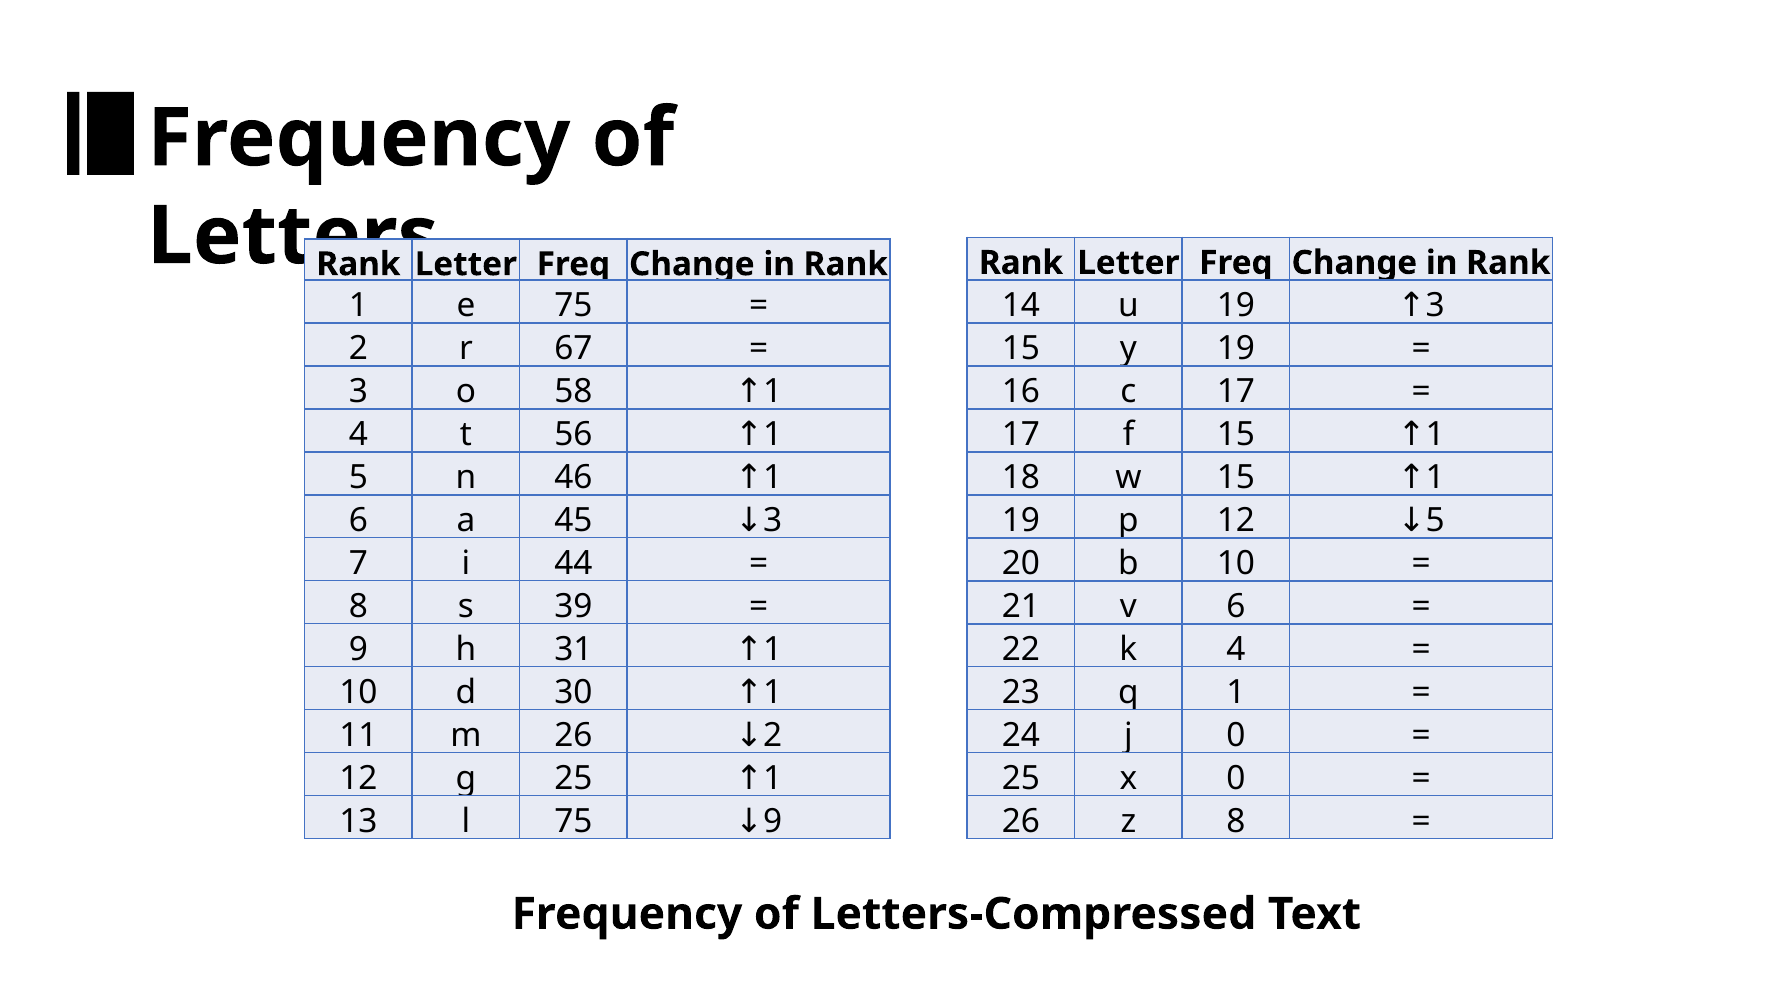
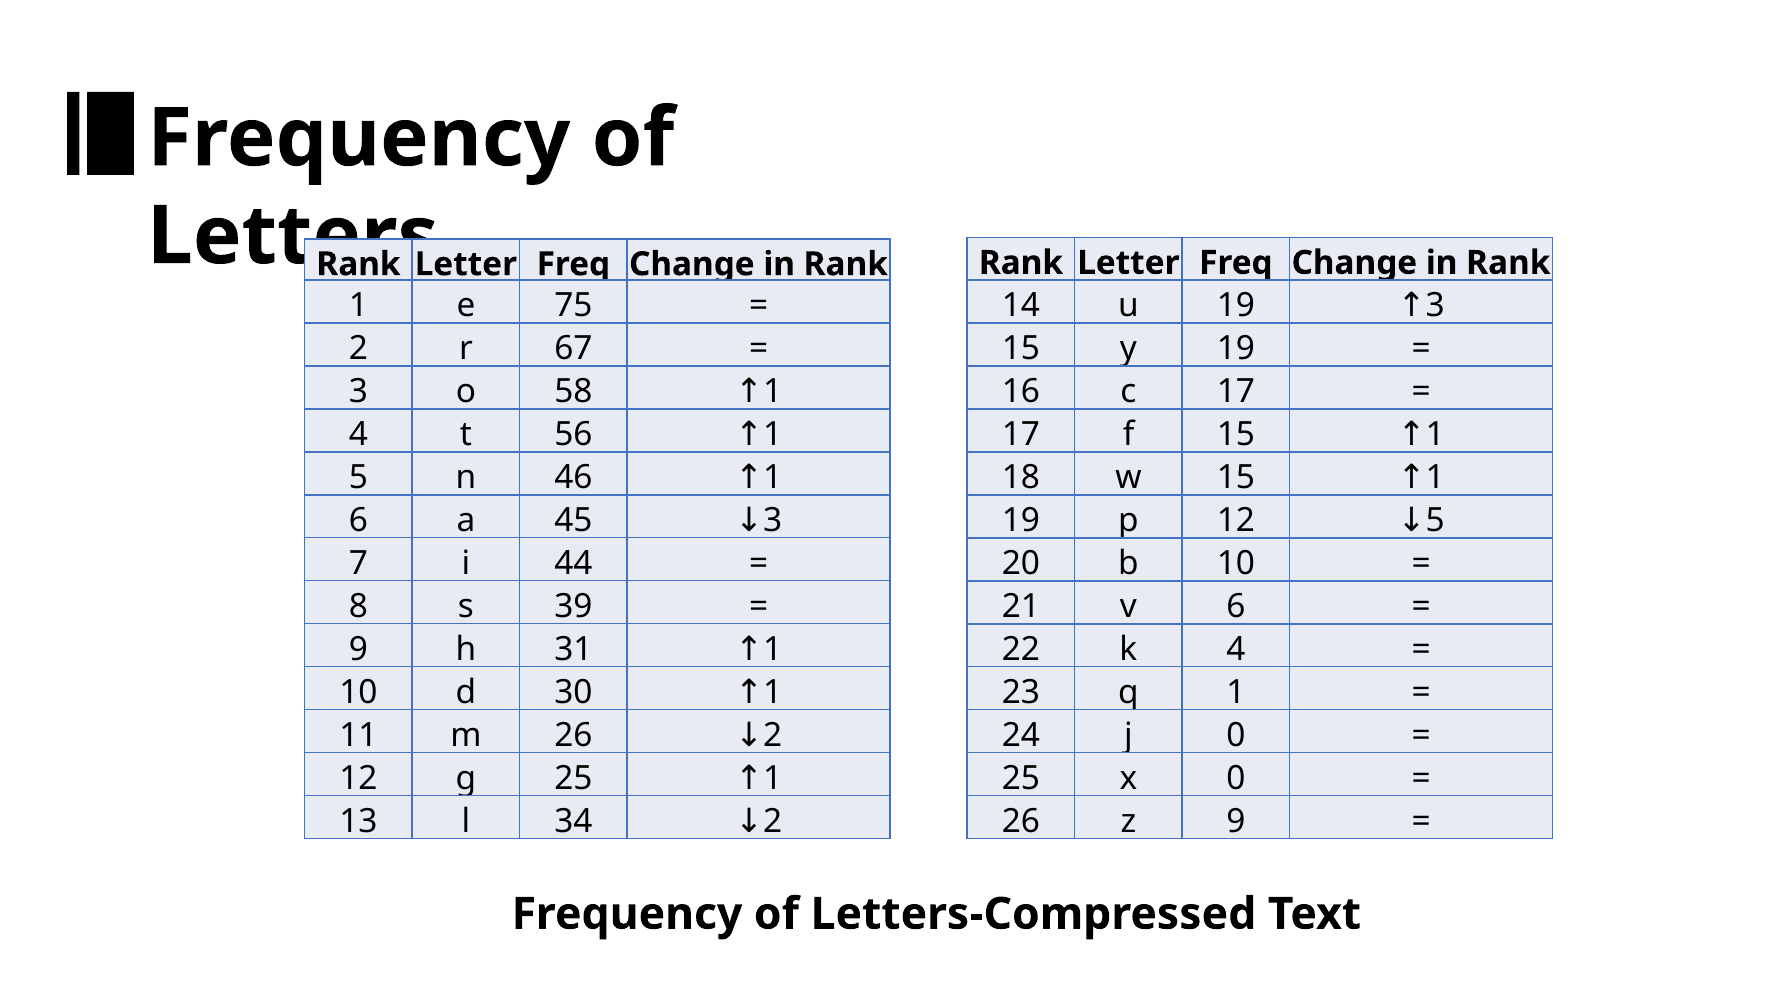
z 8: 8 -> 9
l 75: 75 -> 34
9 at (773, 821): 9 -> 2
